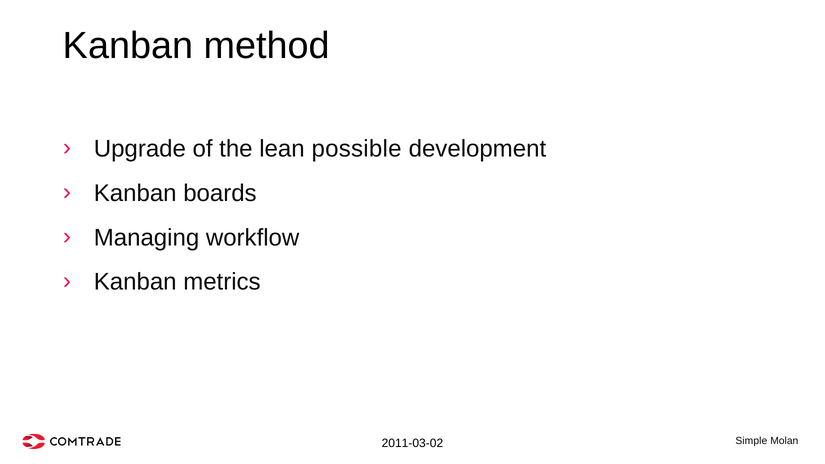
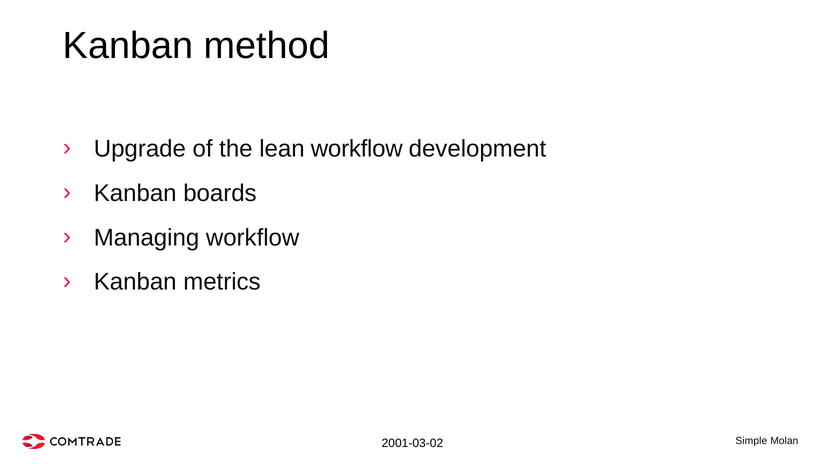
lean possible: possible -> workflow
2011-03-02: 2011-03-02 -> 2001-03-02
